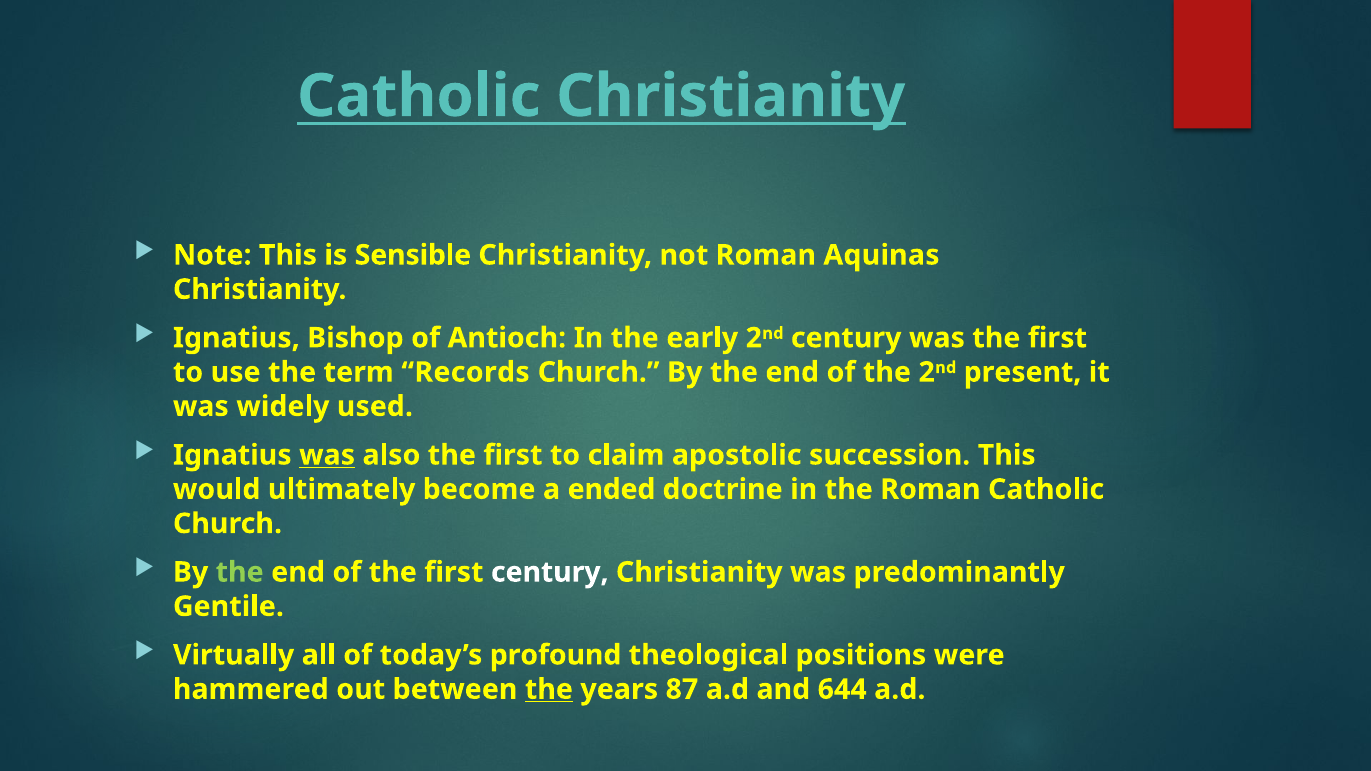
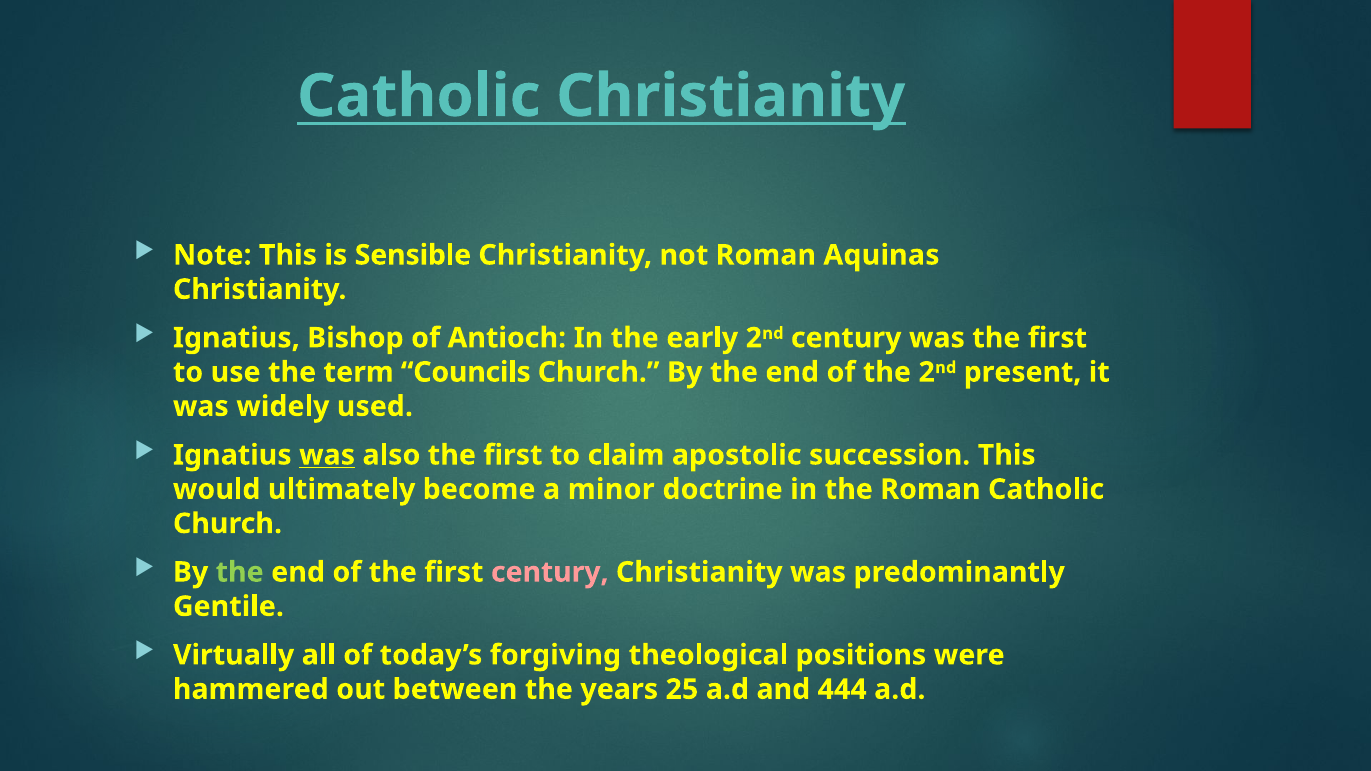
Records: Records -> Councils
ended: ended -> minor
century at (550, 572) colour: white -> pink
profound: profound -> forgiving
the at (549, 689) underline: present -> none
87: 87 -> 25
644: 644 -> 444
